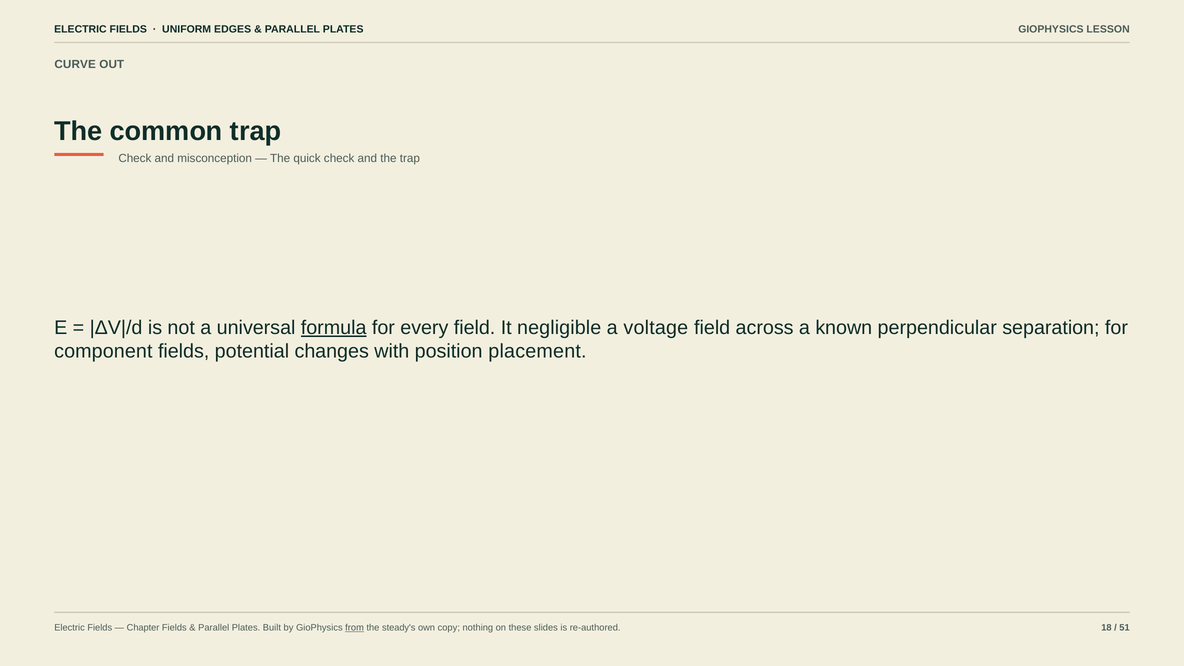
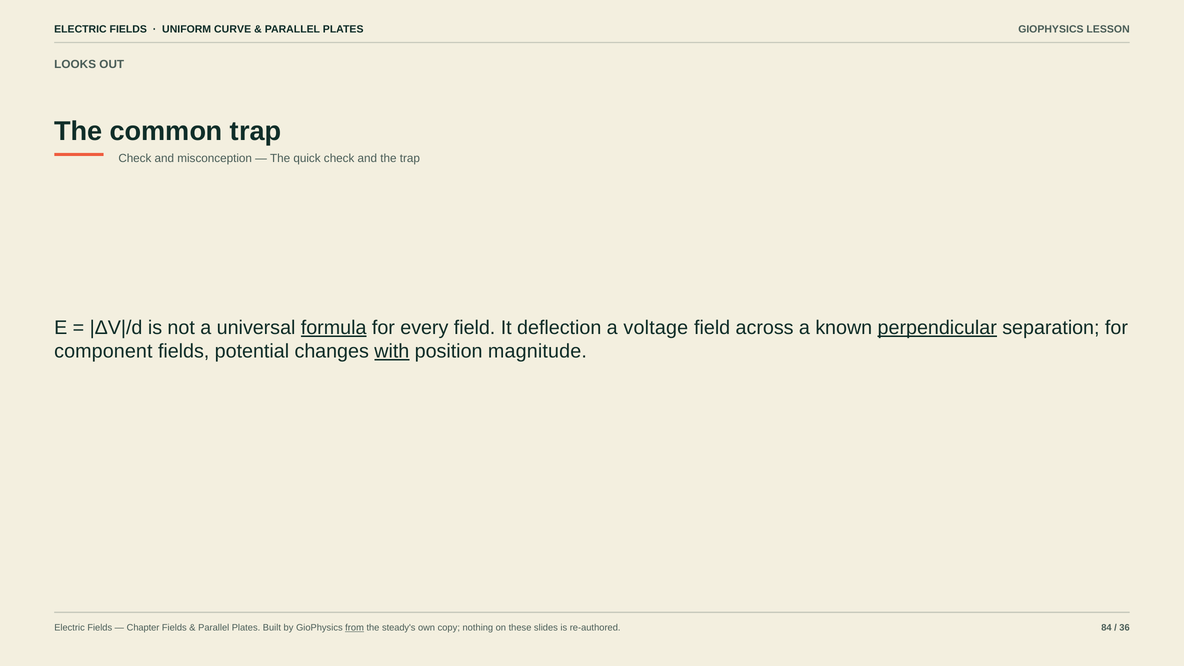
EDGES: EDGES -> CURVE
CURVE: CURVE -> LOOKS
negligible: negligible -> deflection
perpendicular underline: none -> present
with underline: none -> present
placement: placement -> magnitude
18: 18 -> 84
51: 51 -> 36
